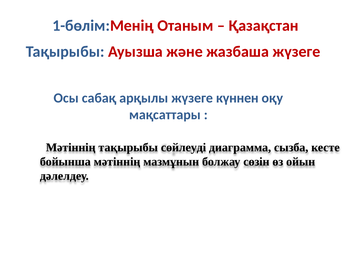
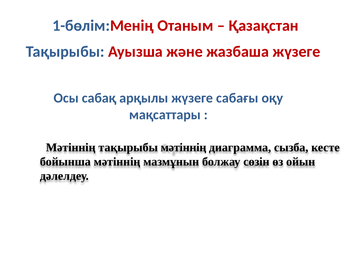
күннен: күннен -> сабағы
тақырыбы сөйлеуді: сөйлеуді -> мәтіннің
